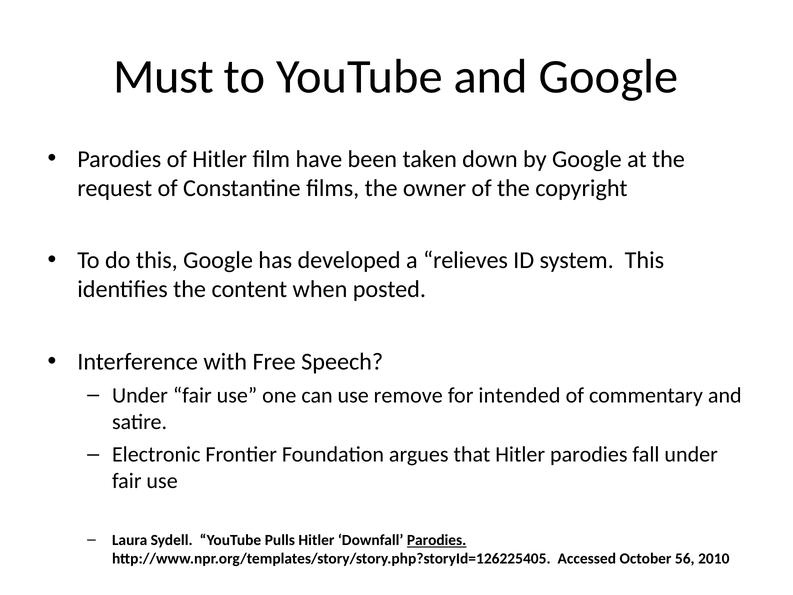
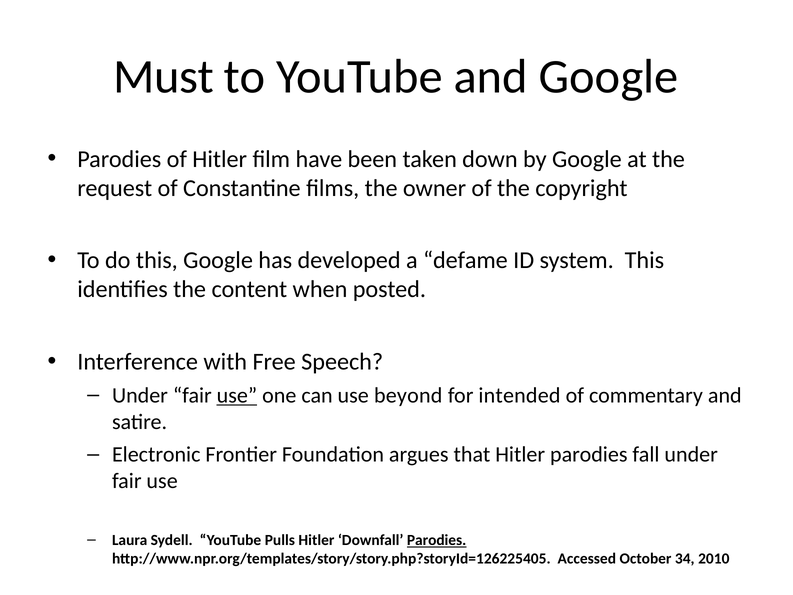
relieves: relieves -> defame
use at (237, 395) underline: none -> present
remove: remove -> beyond
56: 56 -> 34
